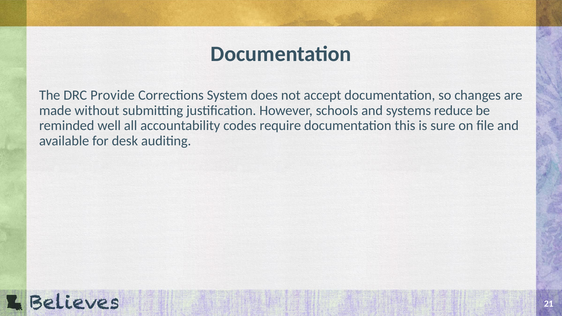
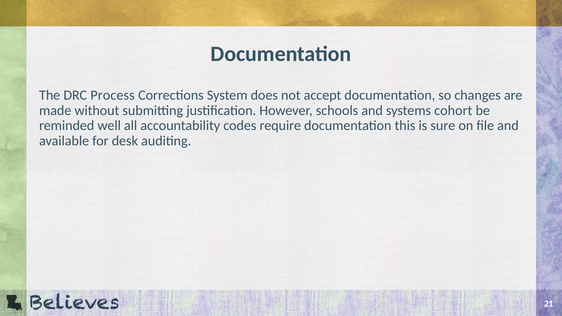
Provide: Provide -> Process
reduce: reduce -> cohort
